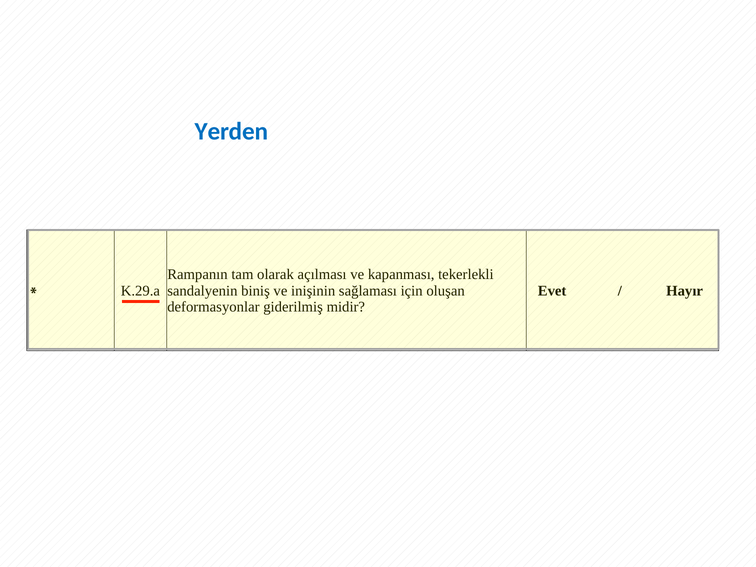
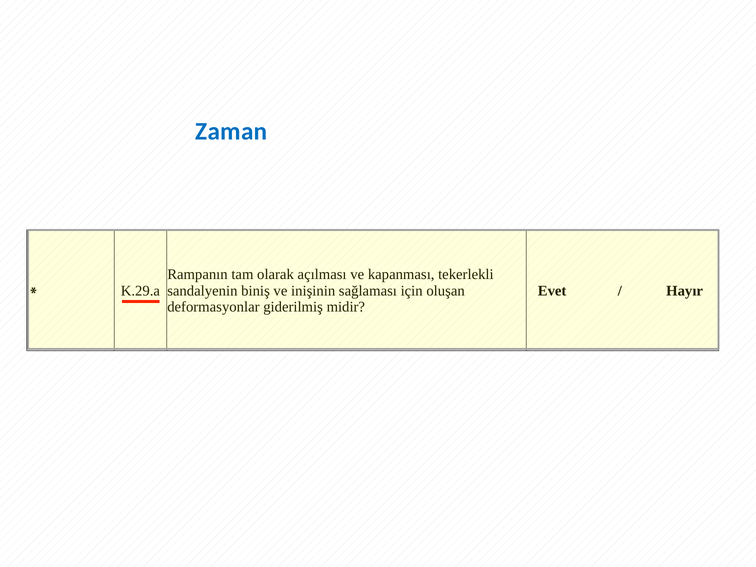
Yerden: Yerden -> Zaman
